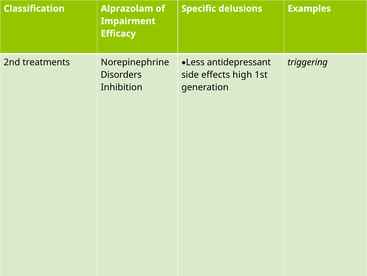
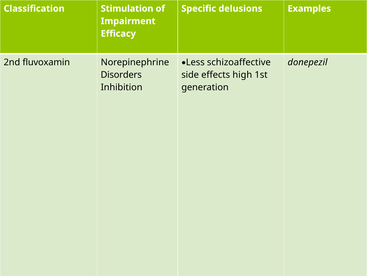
Alprazolam: Alprazolam -> Stimulation
antidepressant: antidepressant -> schizoaffective
treatments: treatments -> fluvoxamin
triggering: triggering -> donepezil
